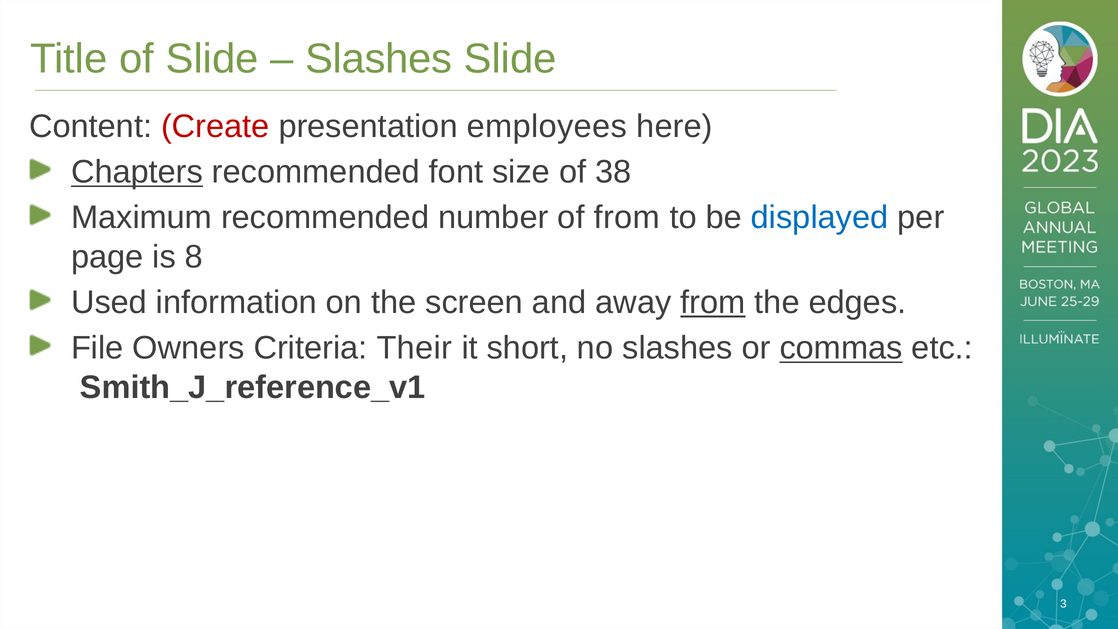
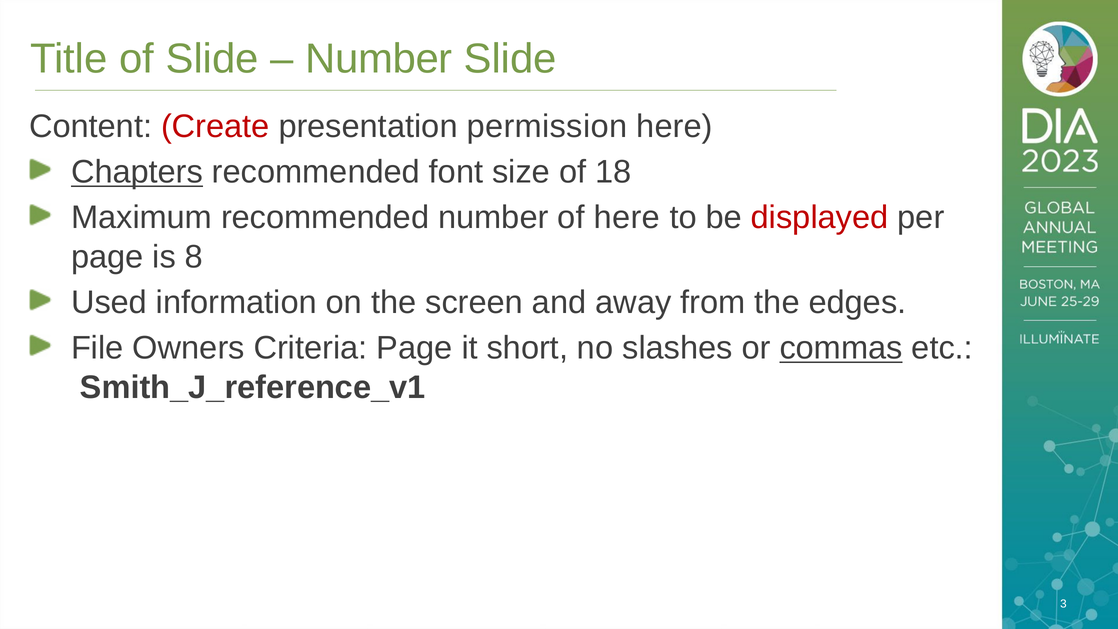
Slashes at (379, 59): Slashes -> Number
employees: employees -> permission
38: 38 -> 18
of from: from -> here
displayed colour: blue -> red
from at (713, 302) underline: present -> none
Criteria Their: Their -> Page
